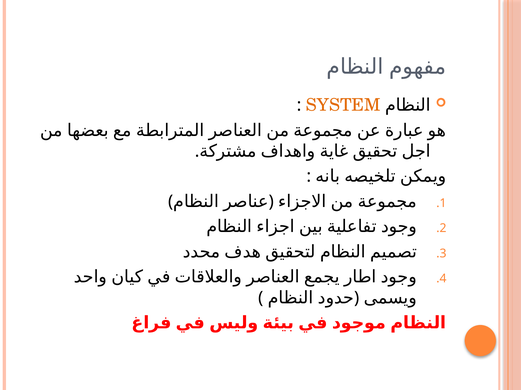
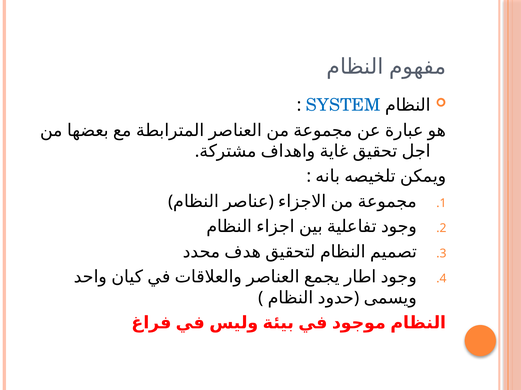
SYSTEM colour: orange -> blue
